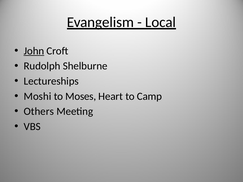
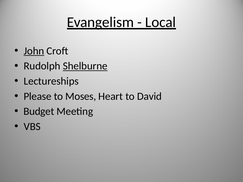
Shelburne underline: none -> present
Moshi: Moshi -> Please
Camp: Camp -> David
Others: Others -> Budget
